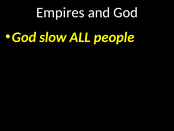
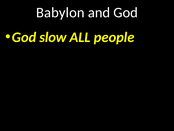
Empires: Empires -> Babylon
